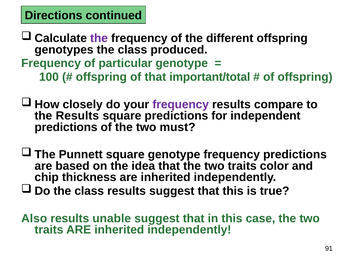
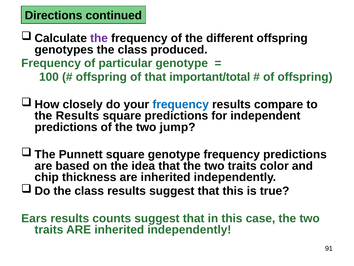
frequency at (181, 104) colour: purple -> blue
must: must -> jump
Also: Also -> Ears
unable: unable -> counts
